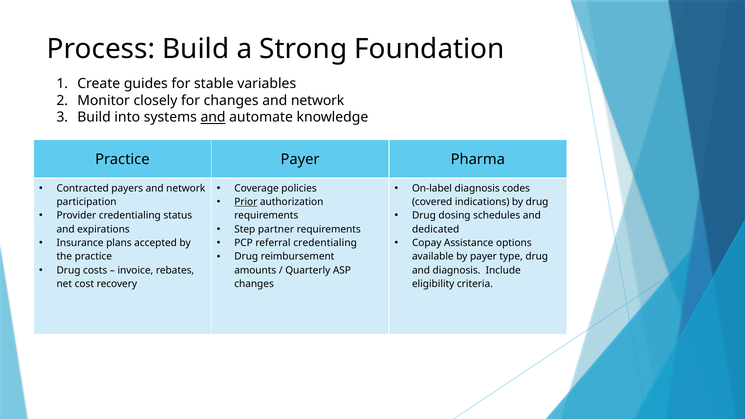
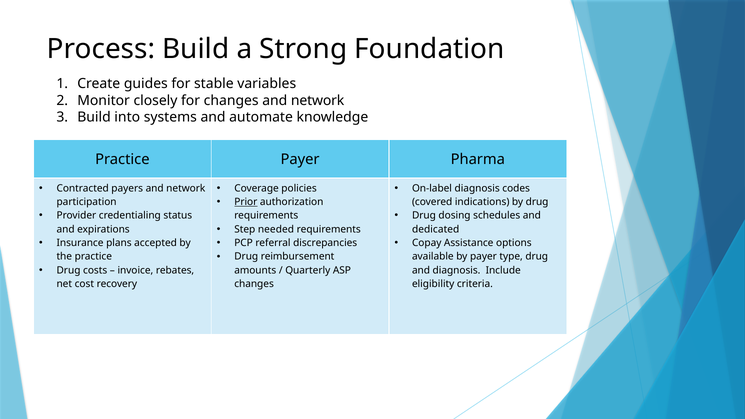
and at (213, 117) underline: present -> none
partner: partner -> needed
referral credentialing: credentialing -> discrepancies
